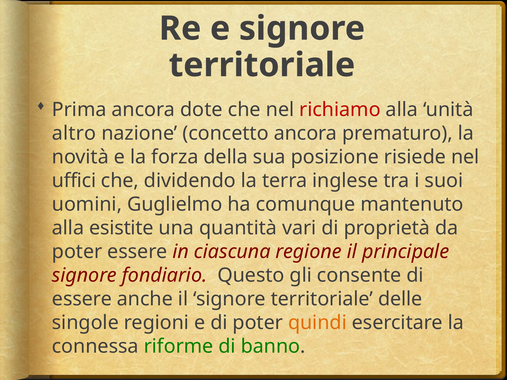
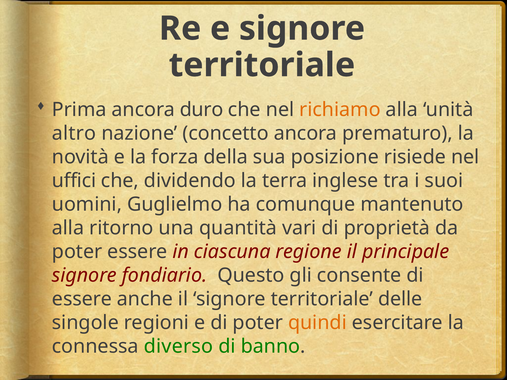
dote: dote -> duro
richiamo colour: red -> orange
esistite: esistite -> ritorno
riforme: riforme -> diverso
